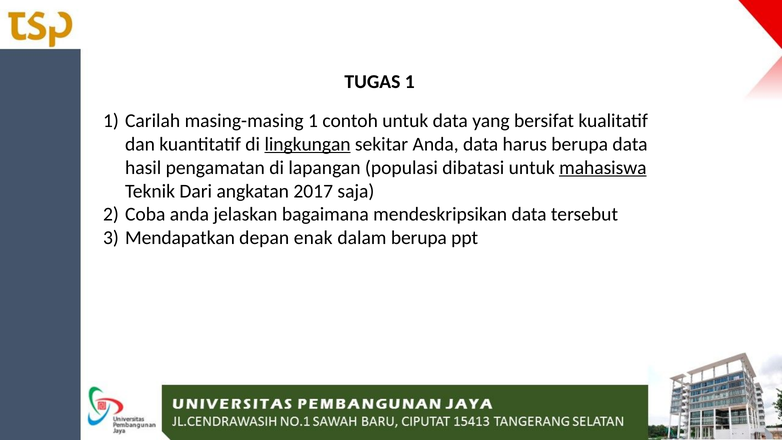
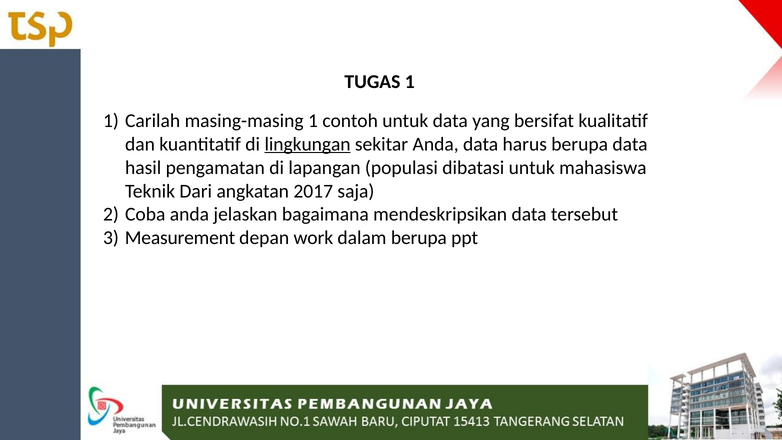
mahasiswa underline: present -> none
Mendapatkan: Mendapatkan -> Measurement
enak: enak -> work
